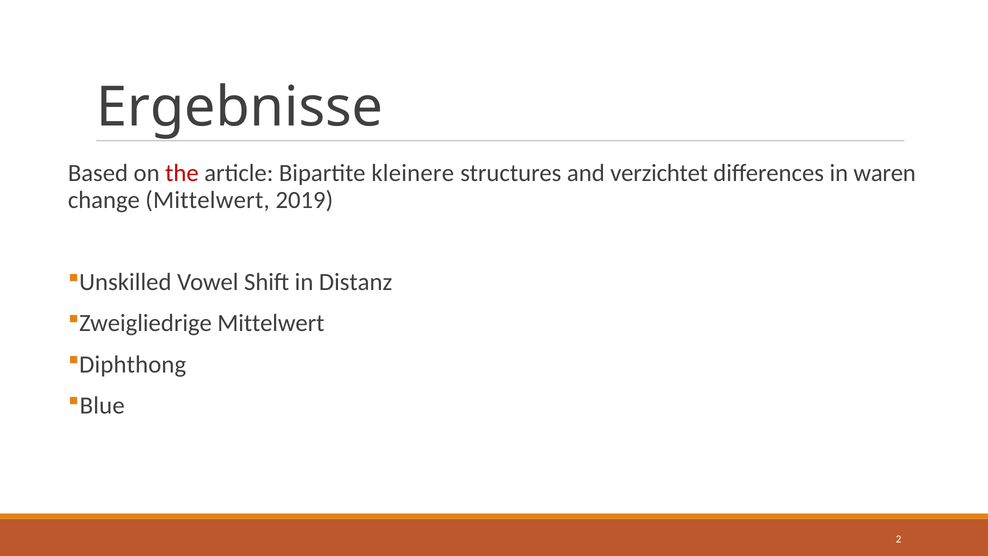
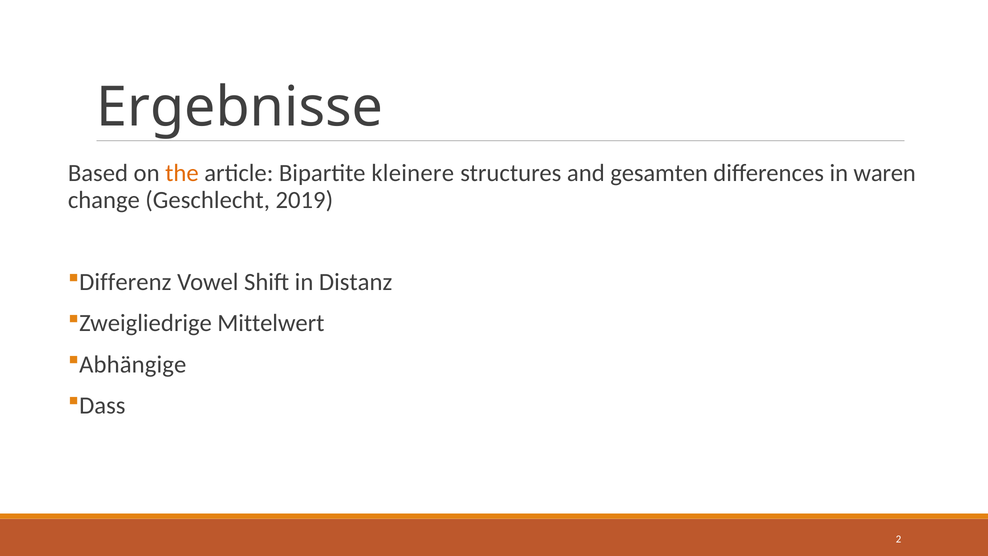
the colour: red -> orange
verzichtet: verzichtet -> gesamten
change Mittelwert: Mittelwert -> Geschlecht
Unskilled: Unskilled -> Differenz
Diphthong: Diphthong -> Abhängige
Blue: Blue -> Dass
